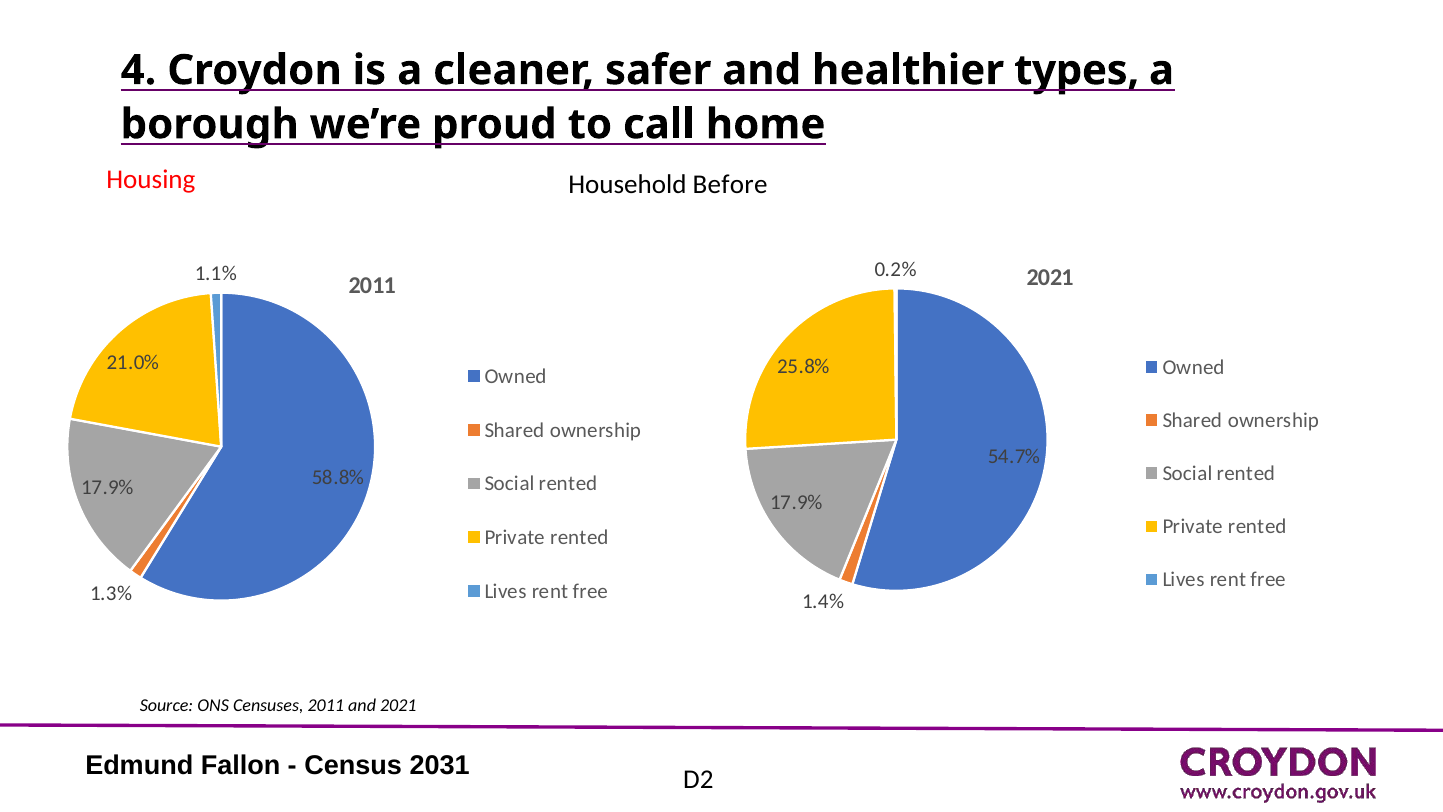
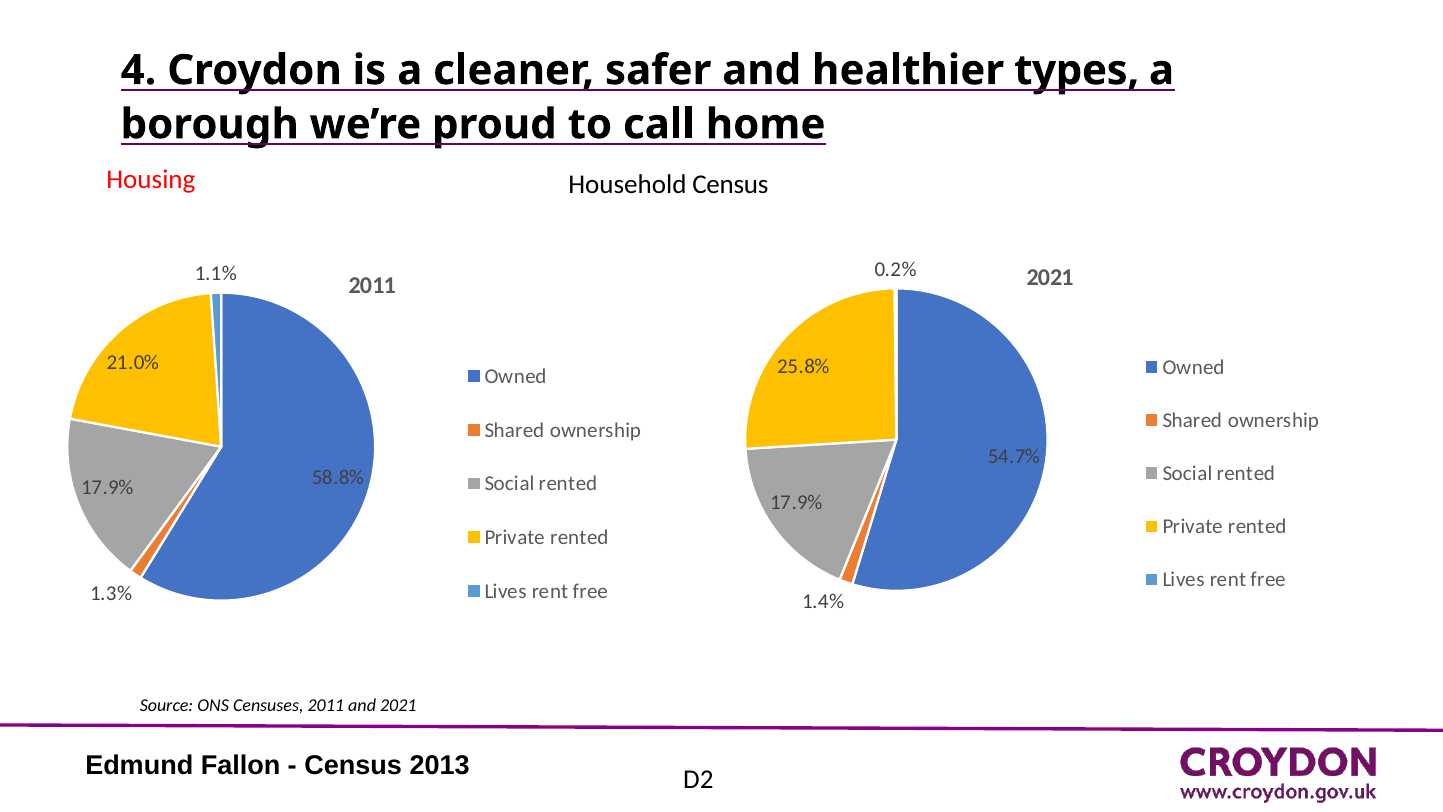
Household Before: Before -> Census
2031: 2031 -> 2013
